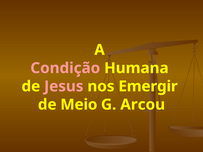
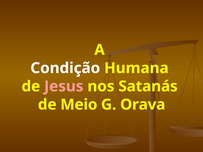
Condição colour: pink -> white
Emergir: Emergir -> Satanás
Arcou: Arcou -> Orava
